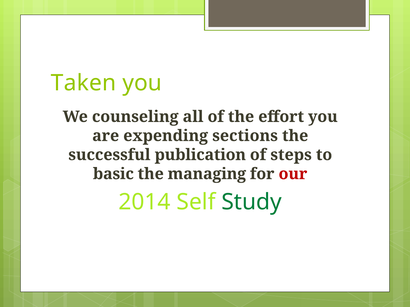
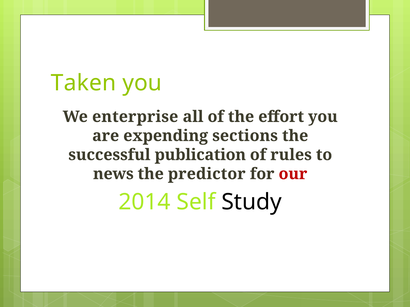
counseling: counseling -> enterprise
steps: steps -> rules
basic: basic -> news
managing: managing -> predictor
Study colour: green -> black
